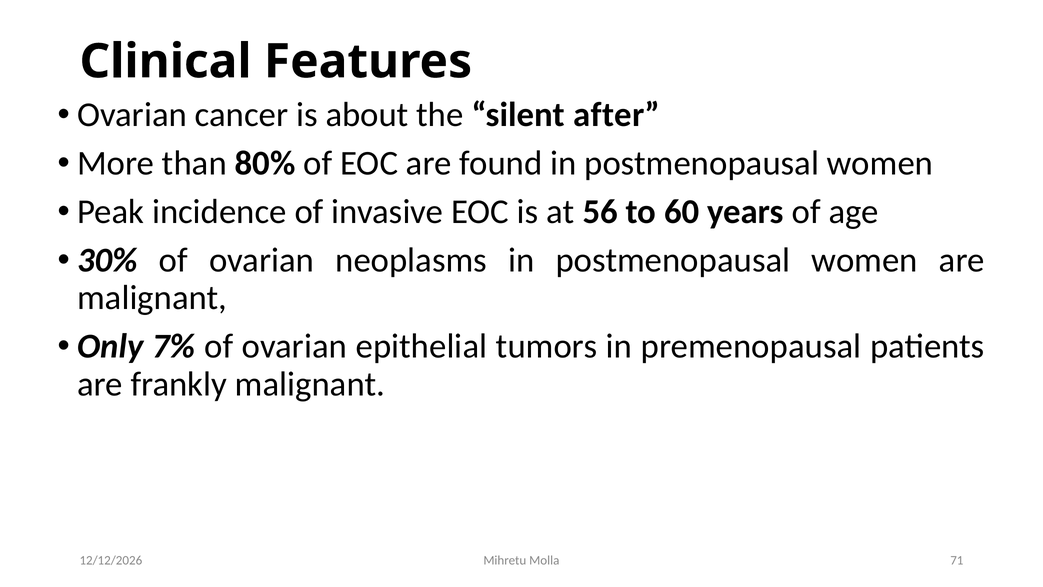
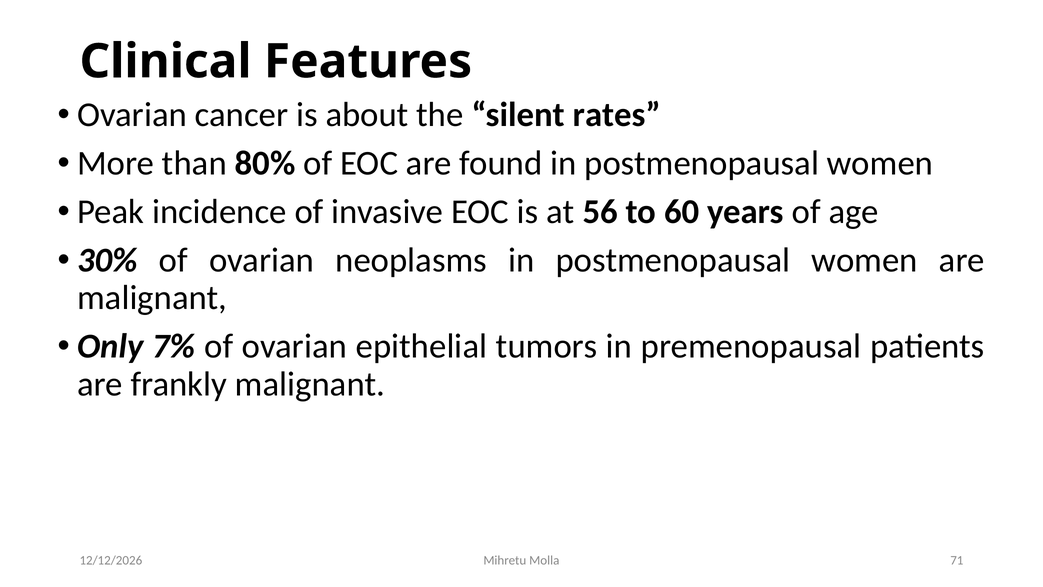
after: after -> rates
